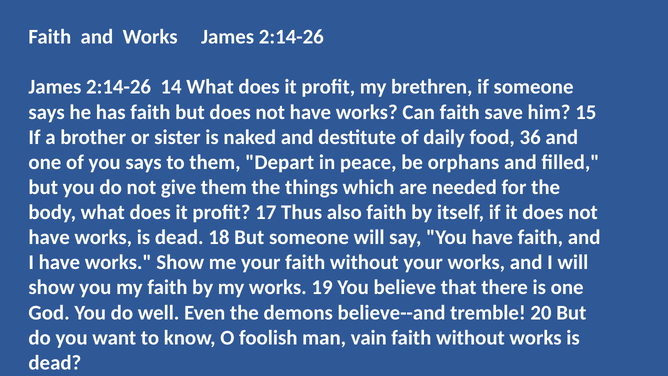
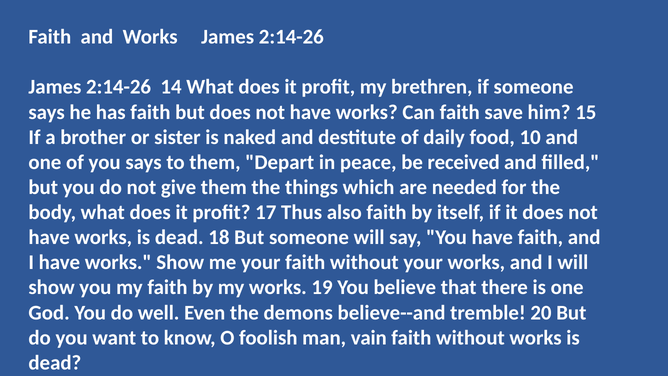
36: 36 -> 10
orphans: orphans -> received
